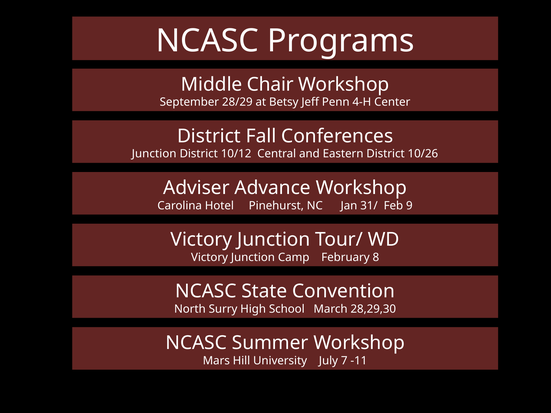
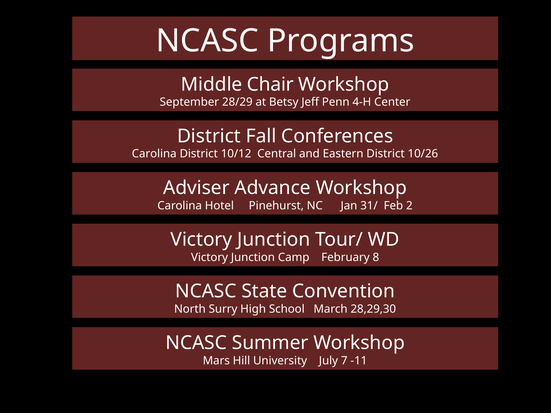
Junction at (154, 154): Junction -> Carolina
9: 9 -> 2
